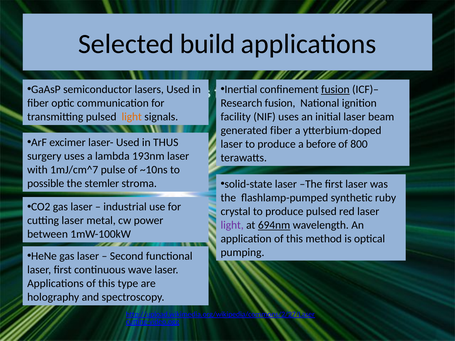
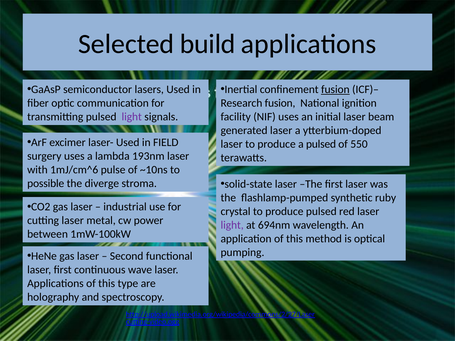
light at (132, 117) colour: orange -> purple
generated fiber: fiber -> laser
THUS: THUS -> FIELD
a before: before -> pulsed
800: 800 -> 550
1mJ/cm^7: 1mJ/cm^7 -> 1mJ/cm^6
stemler: stemler -> diverge
694nm underline: present -> none
